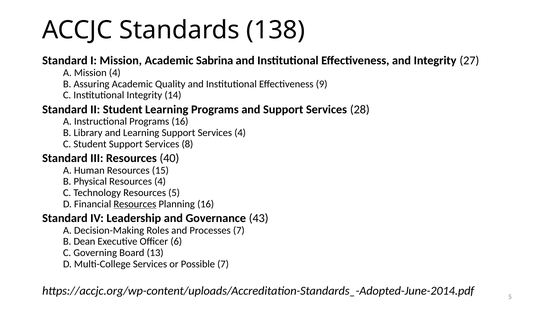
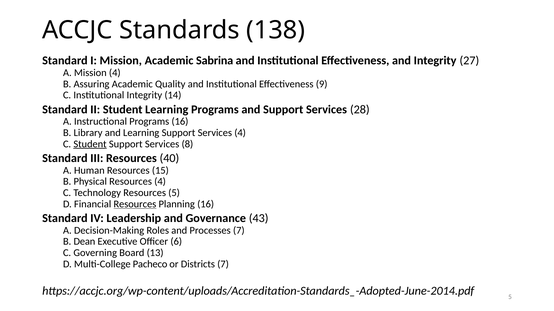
Student at (90, 144) underline: none -> present
Multi-College Services: Services -> Pacheco
Possible: Possible -> Districts
